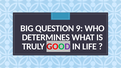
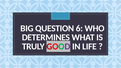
9: 9 -> 6
